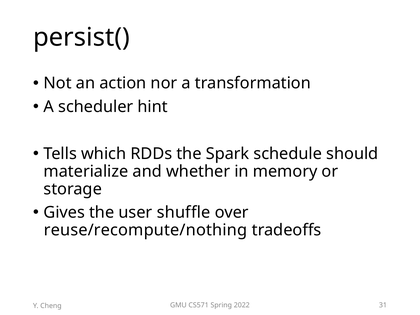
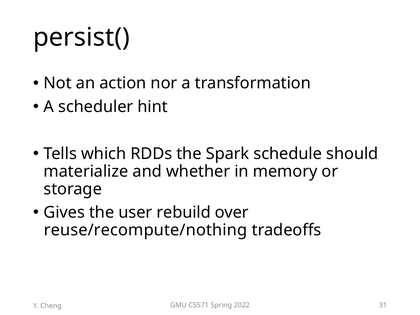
shuffle: shuffle -> rebuild
